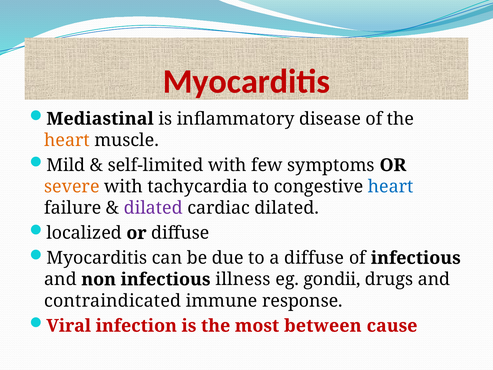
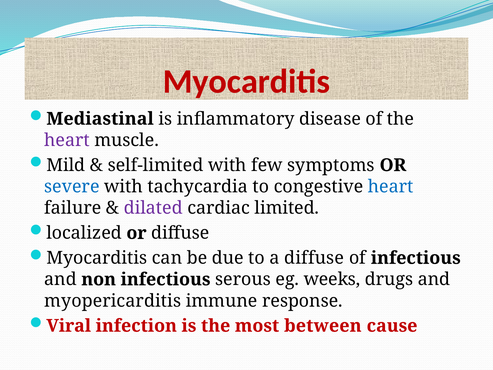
heart at (67, 140) colour: orange -> purple
severe colour: orange -> blue
cardiac dilated: dilated -> limited
illness: illness -> serous
gondii: gondii -> weeks
contraindicated: contraindicated -> myopericarditis
